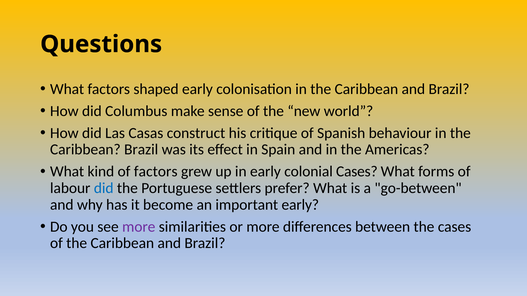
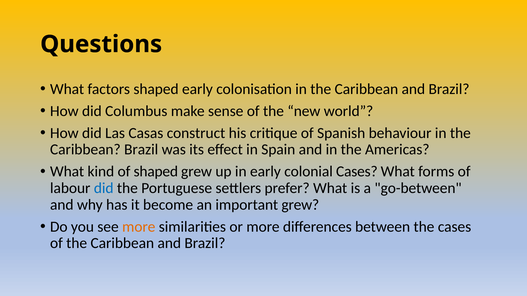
of factors: factors -> shaped
important early: early -> grew
more at (139, 227) colour: purple -> orange
